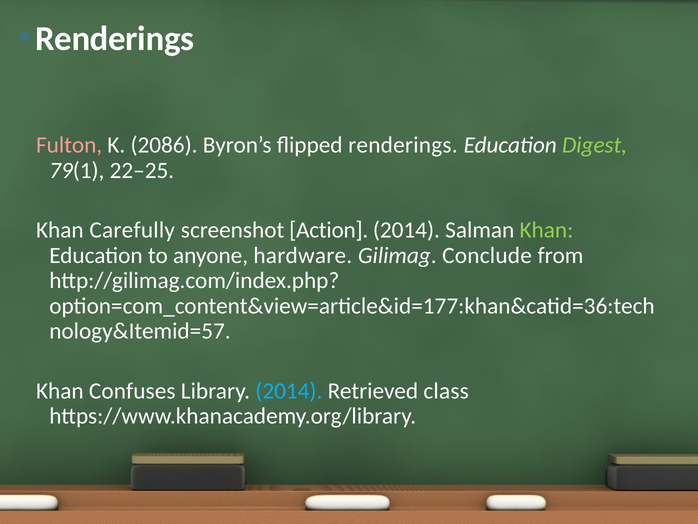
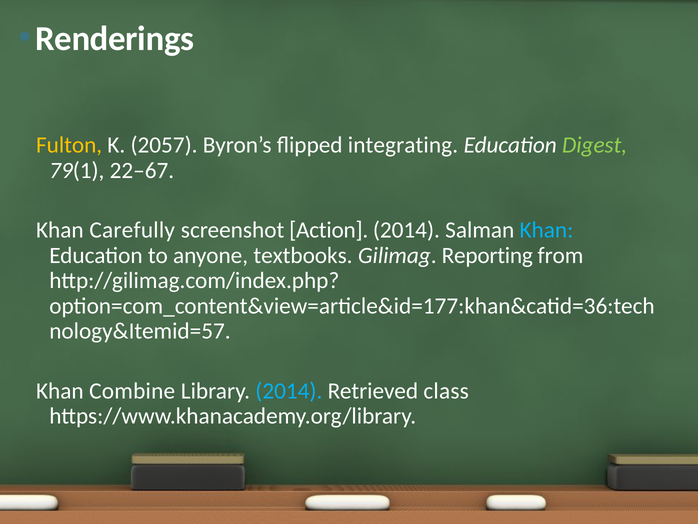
Fulton colour: pink -> yellow
2086: 2086 -> 2057
flipped renderings: renderings -> integrating
22–25: 22–25 -> 22–67
Khan at (546, 230) colour: light green -> light blue
hardware: hardware -> textbooks
Conclude: Conclude -> Reporting
Confuses: Confuses -> Combine
